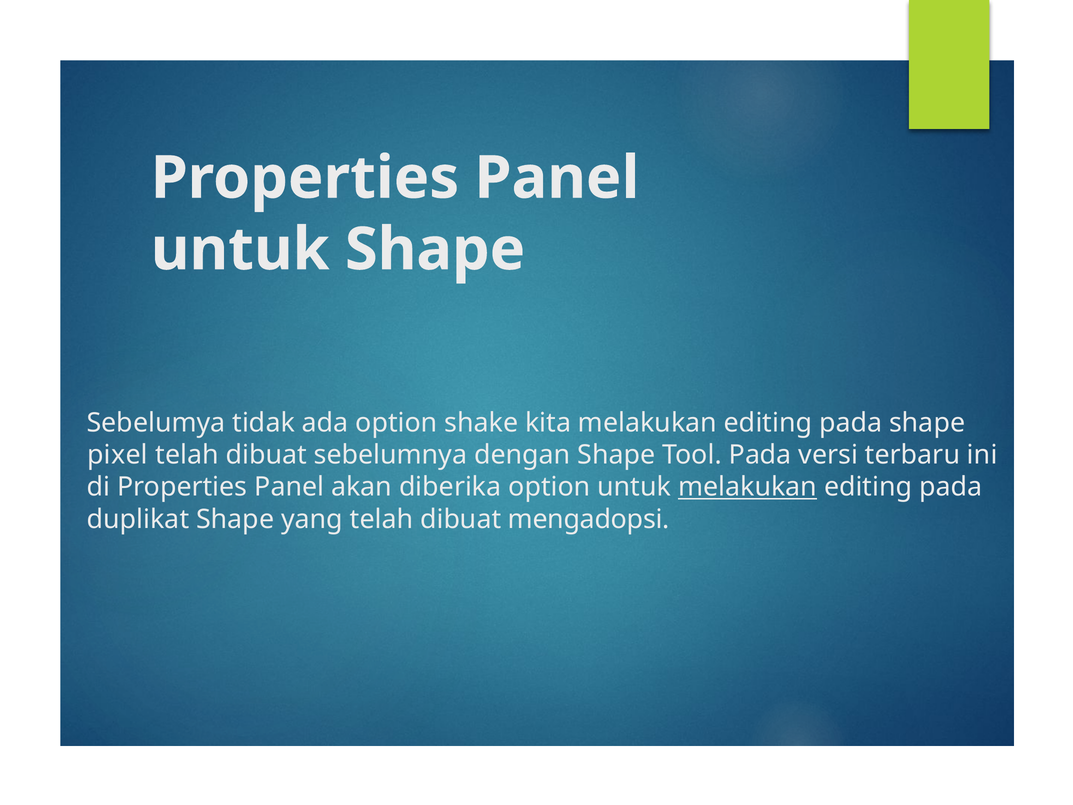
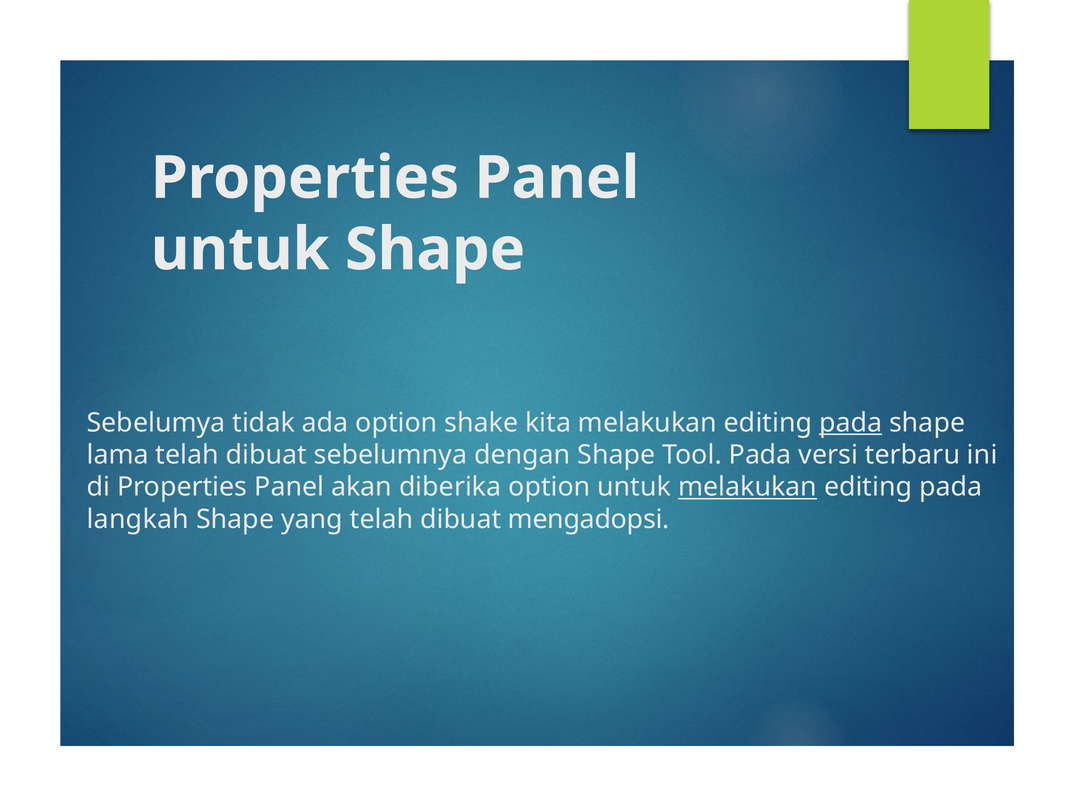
pada at (851, 423) underline: none -> present
pixel: pixel -> lama
duplikat: duplikat -> langkah
